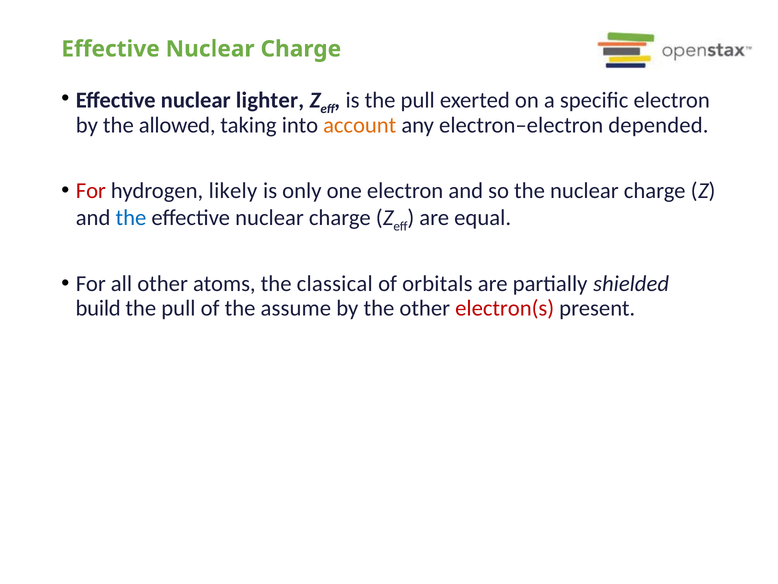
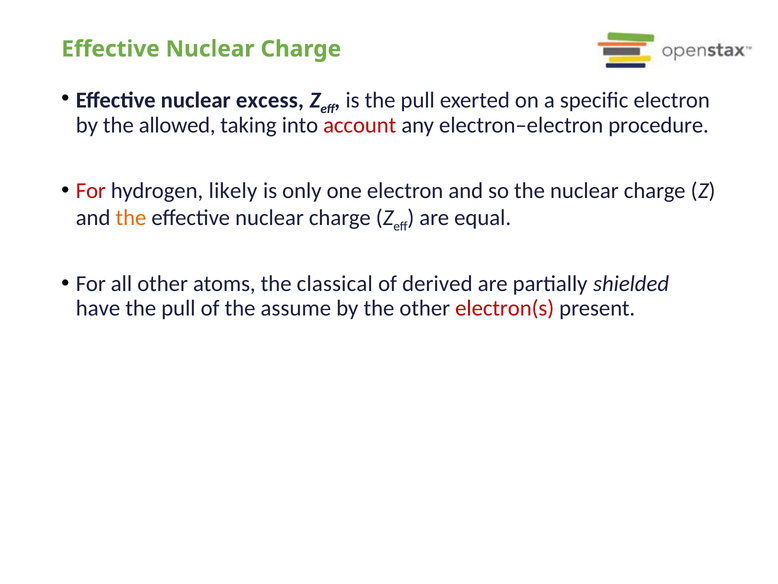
lighter: lighter -> excess
account colour: orange -> red
depended: depended -> procedure
the at (131, 218) colour: blue -> orange
orbitals: orbitals -> derived
build: build -> have
